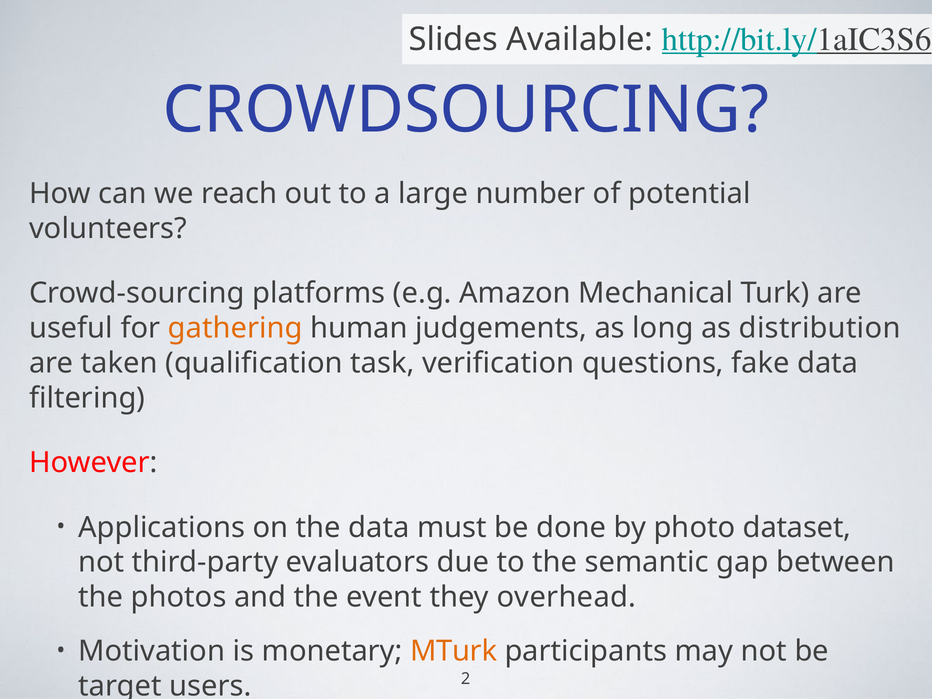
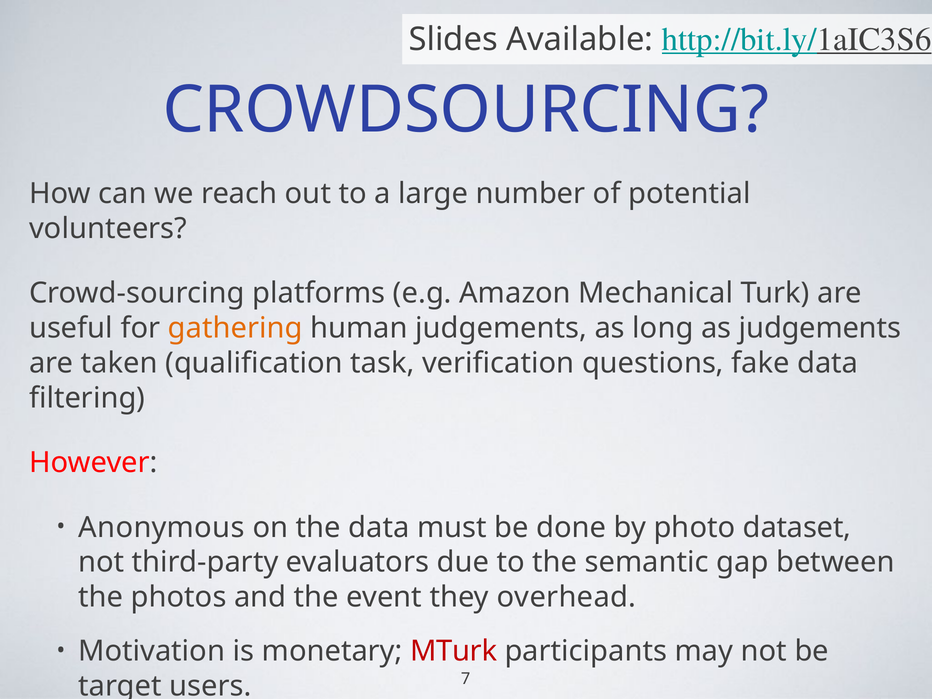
as distribution: distribution -> judgements
Applications: Applications -> Anonymous
MTurk colour: orange -> red
2: 2 -> 7
